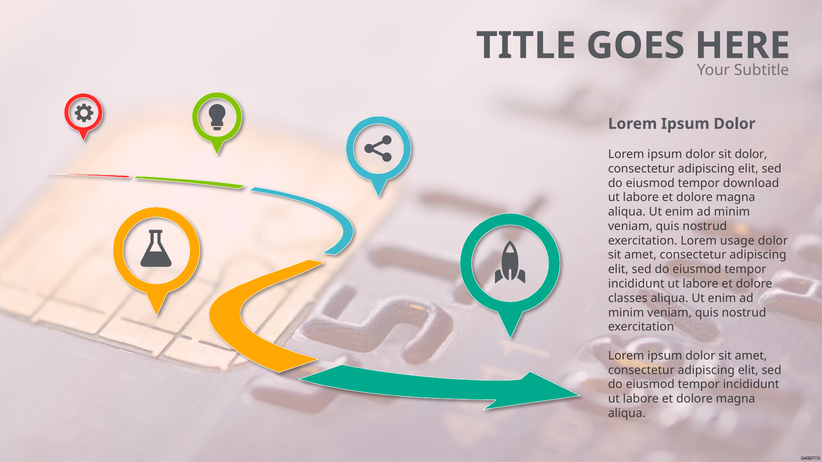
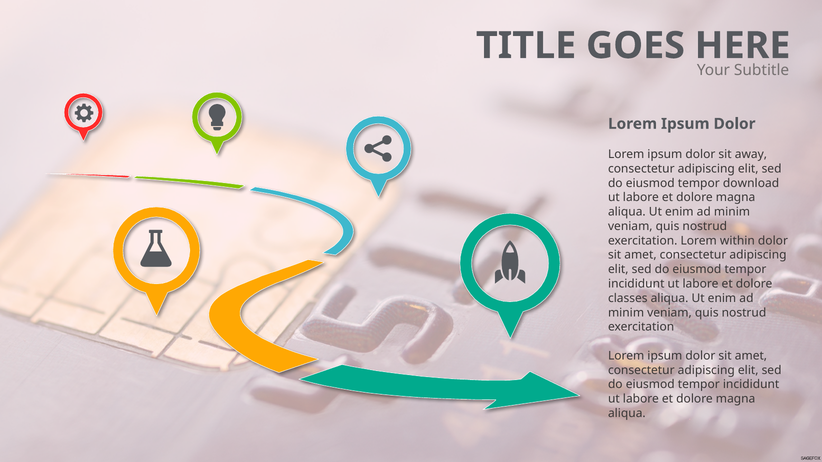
sit dolor: dolor -> away
usage: usage -> within
